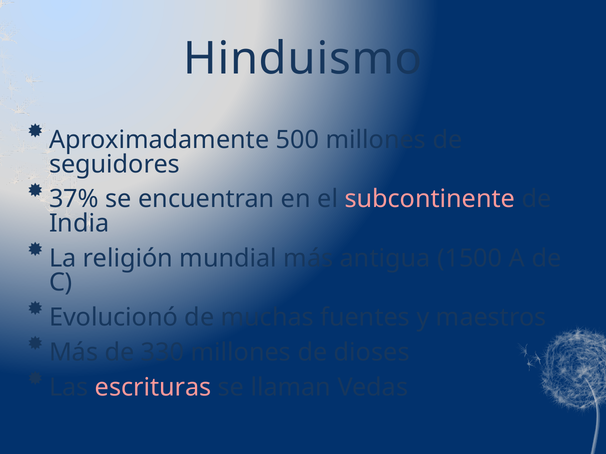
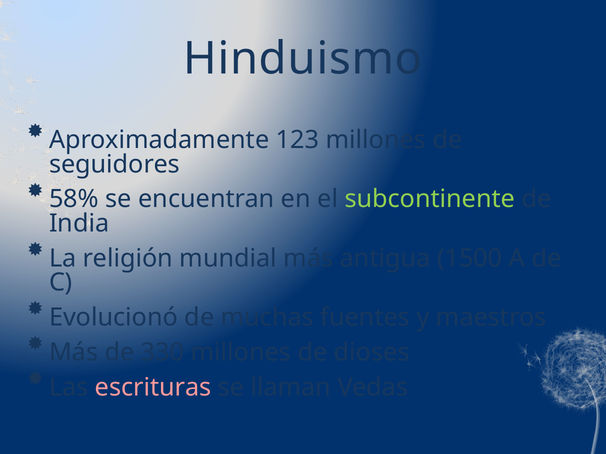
500: 500 -> 123
37%: 37% -> 58%
subcontinente colour: pink -> light green
